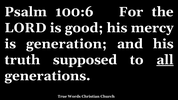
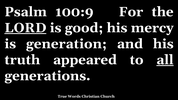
100:6: 100:6 -> 100:9
LORD underline: none -> present
supposed: supposed -> appeared
